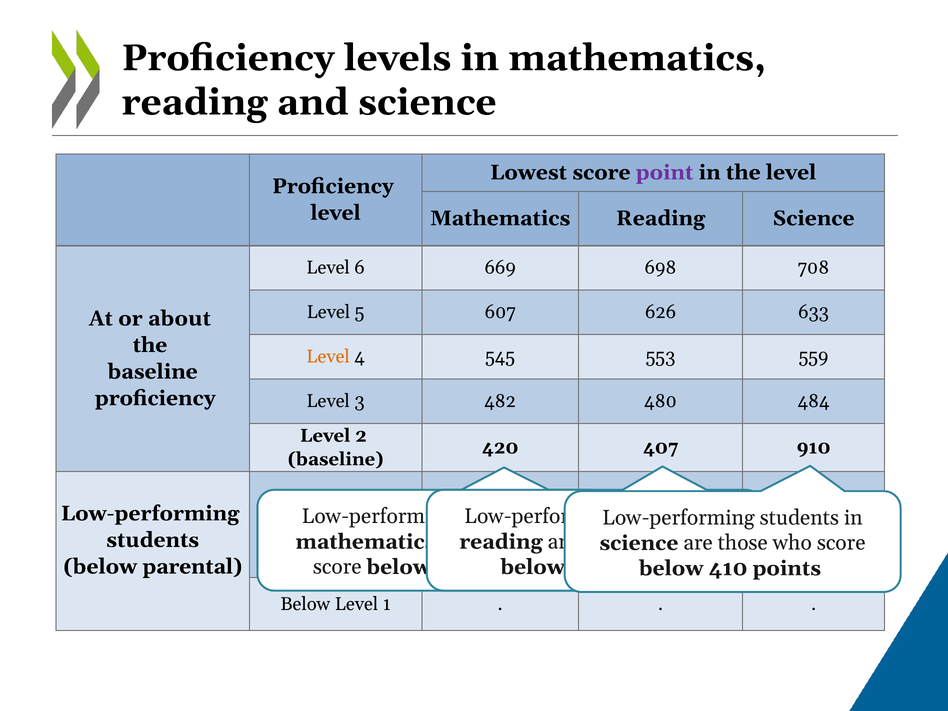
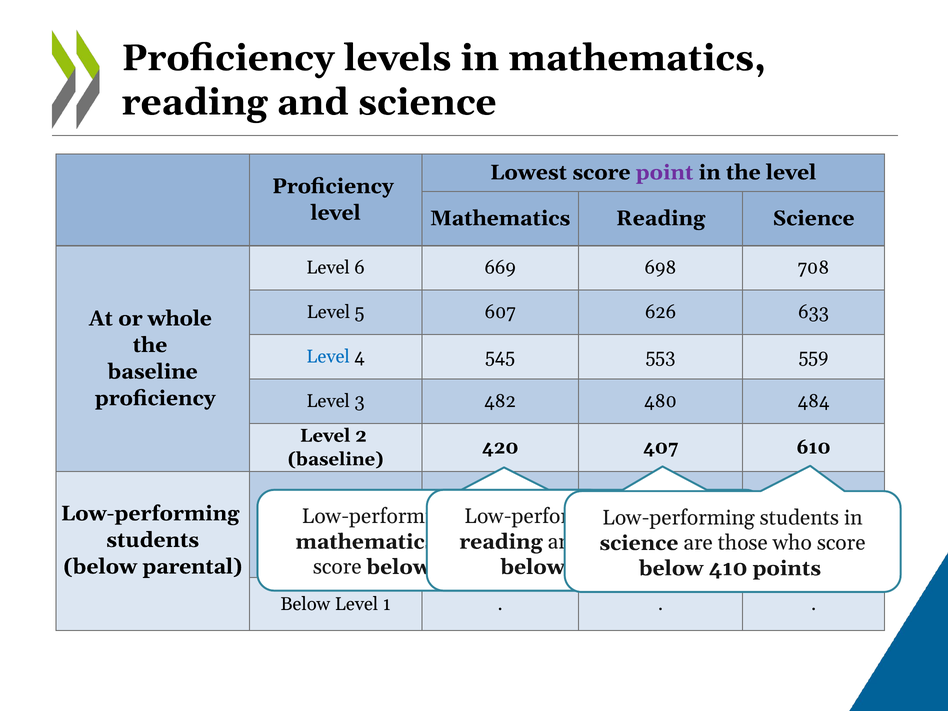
about: about -> whole
Level at (328, 357) colour: orange -> blue
910: 910 -> 610
